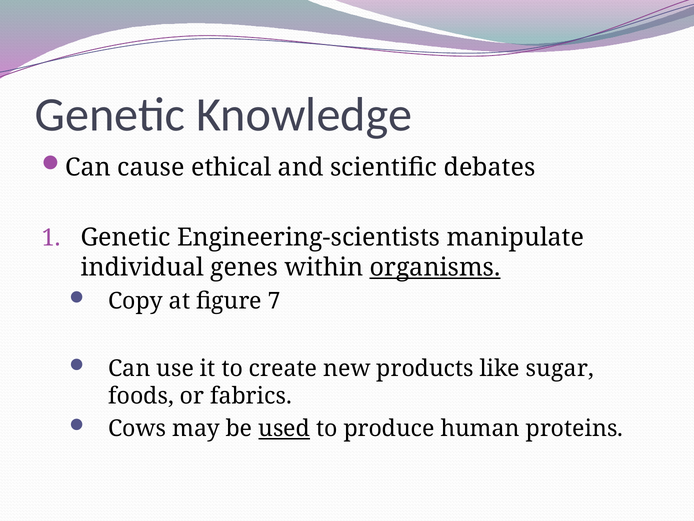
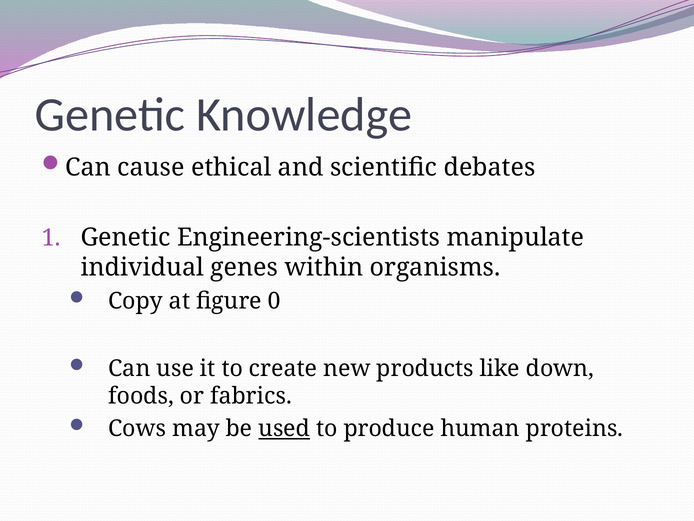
organisms underline: present -> none
7: 7 -> 0
sugar: sugar -> down
